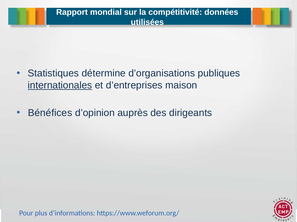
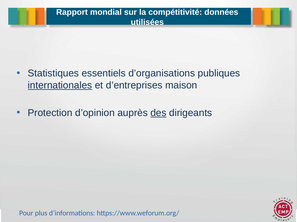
détermine: détermine -> essentiels
Bénéfices: Bénéfices -> Protection
des underline: none -> present
